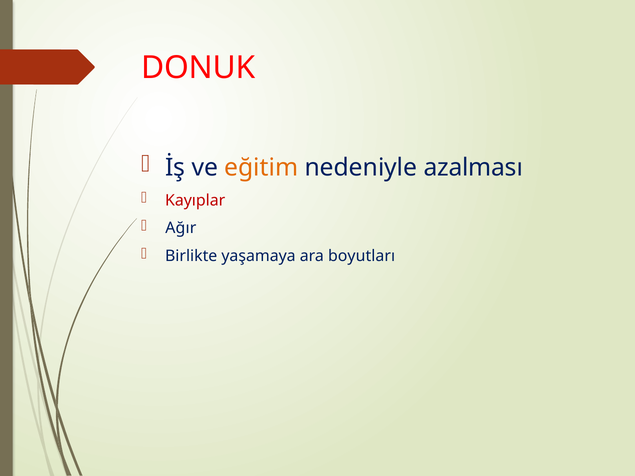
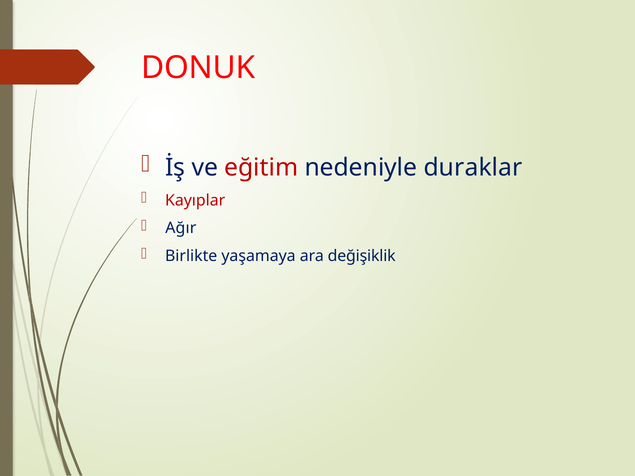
eğitim colour: orange -> red
azalması: azalması -> duraklar
boyutları: boyutları -> değişiklik
